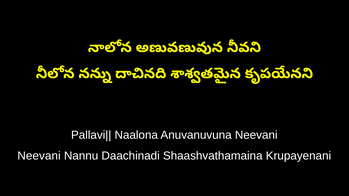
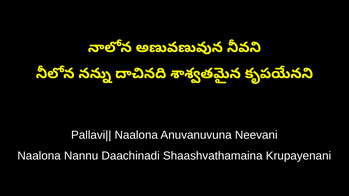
Neevani at (39, 156): Neevani -> Naalona
